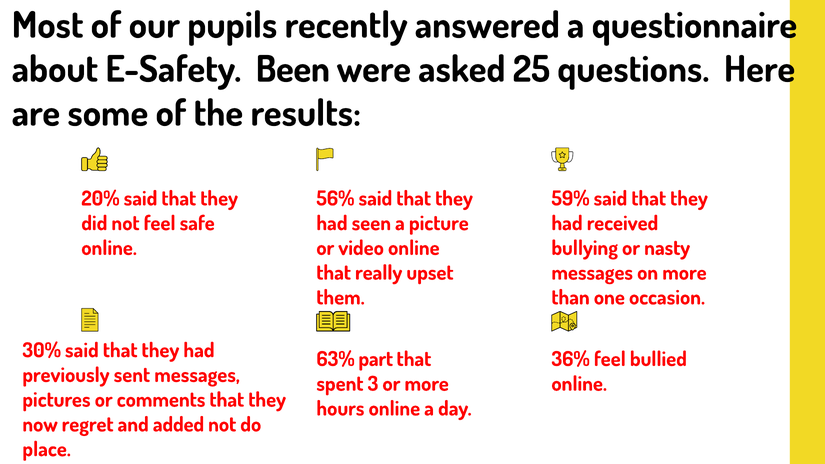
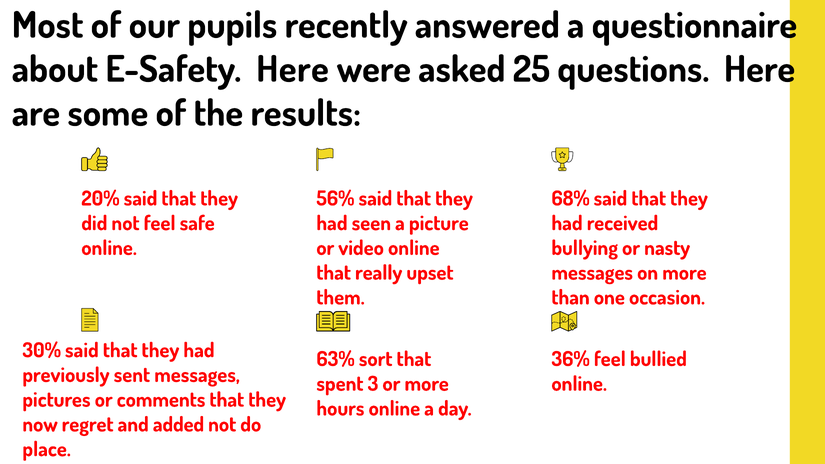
E-Safety Been: Been -> Here
59%: 59% -> 68%
part: part -> sort
